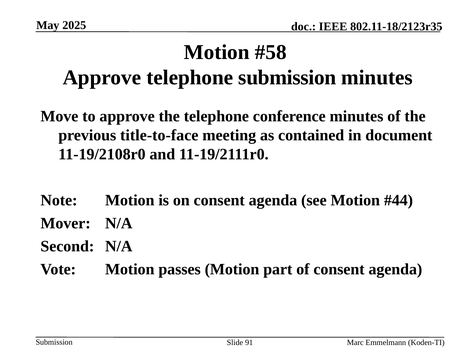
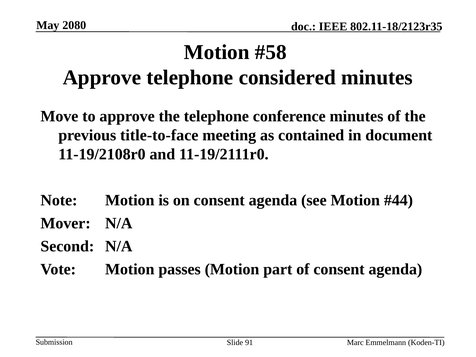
2025: 2025 -> 2080
telephone submission: submission -> considered
